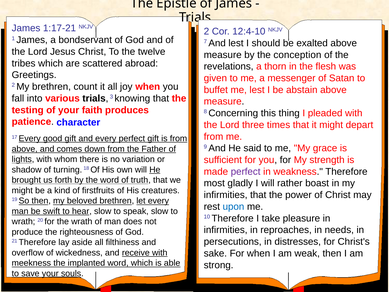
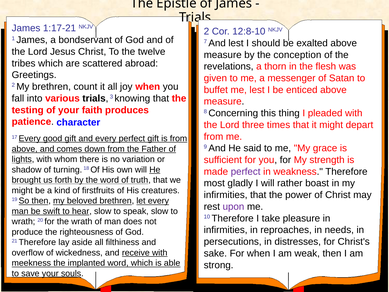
12:4-10: 12:4-10 -> 12:8-10
abstain: abstain -> enticed
upon colour: blue -> purple
